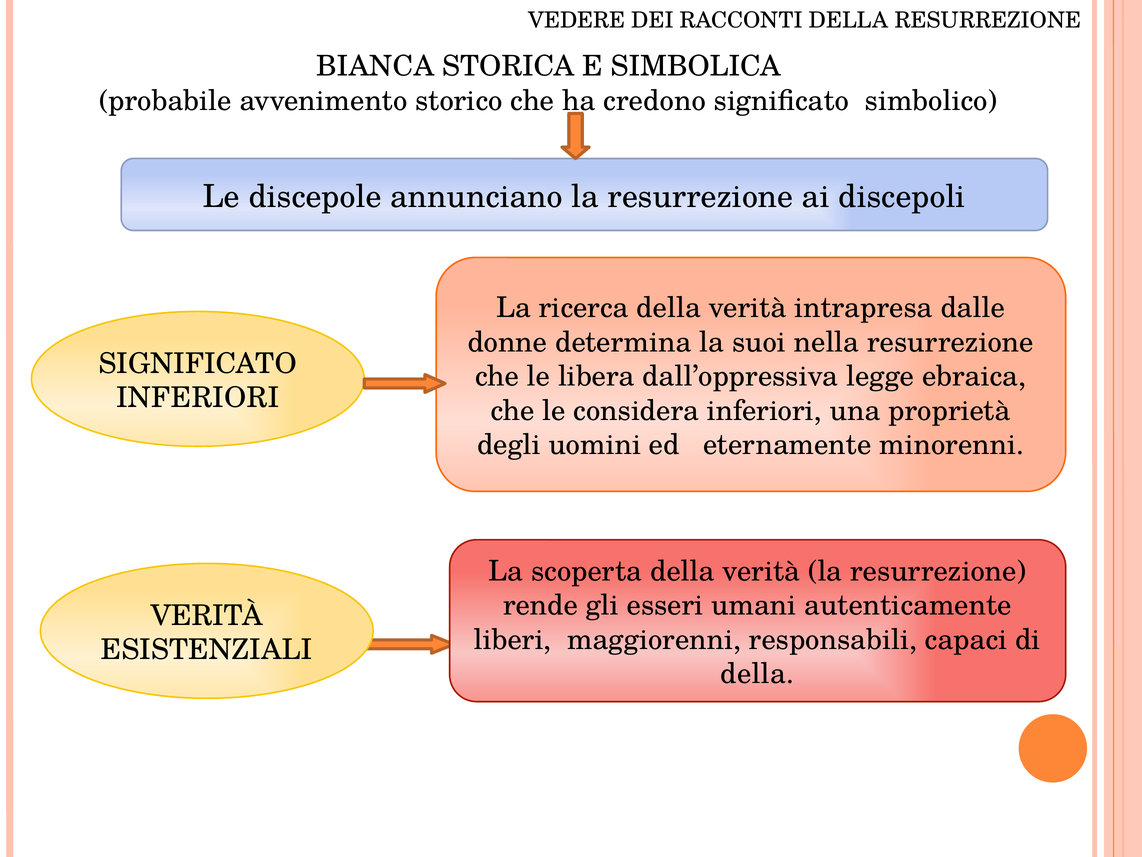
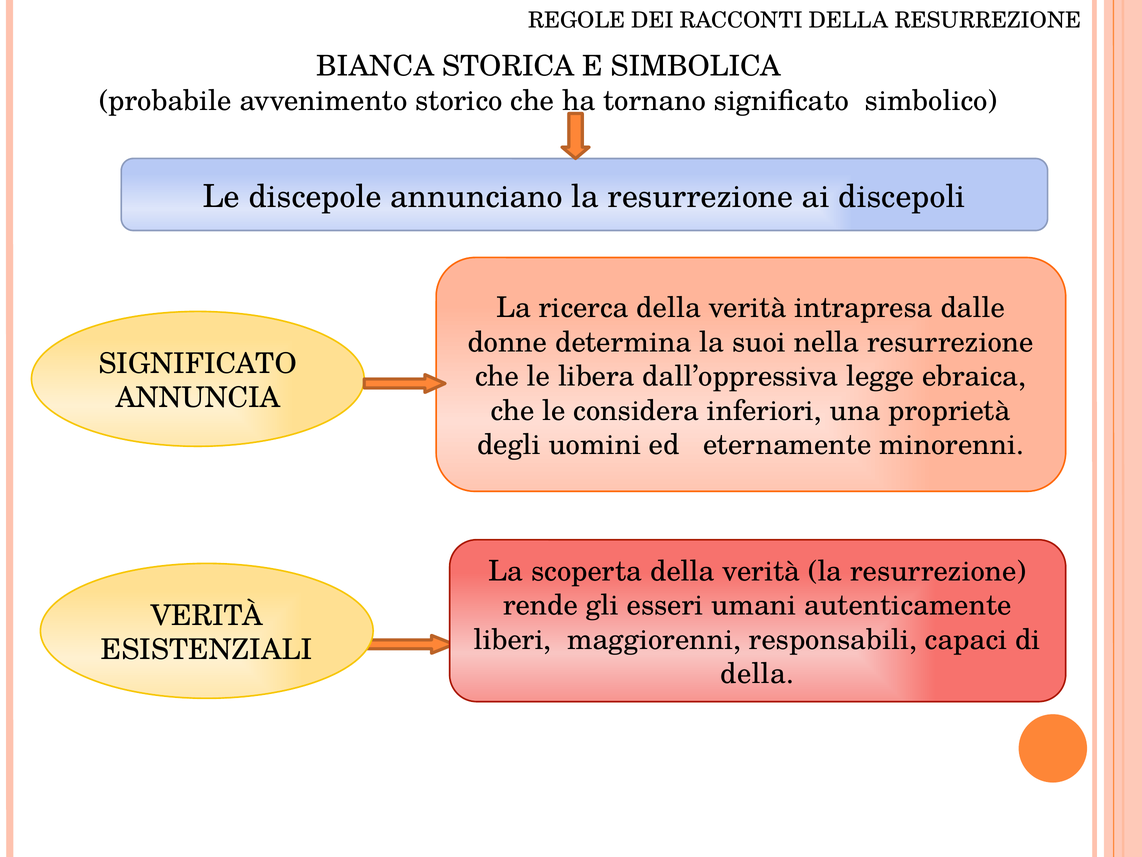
VEDERE: VEDERE -> REGOLE
credono: credono -> tornano
INFERIORI at (198, 398): INFERIORI -> ANNUNCIA
